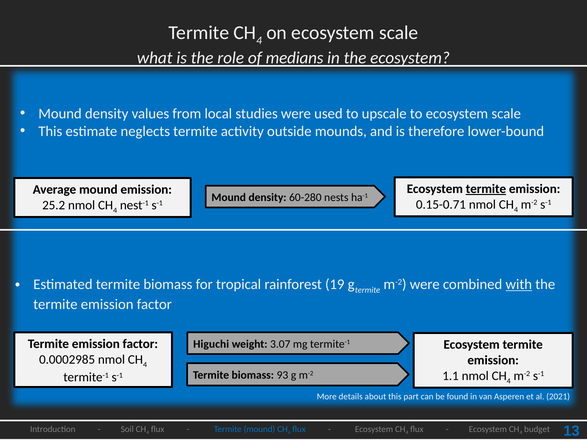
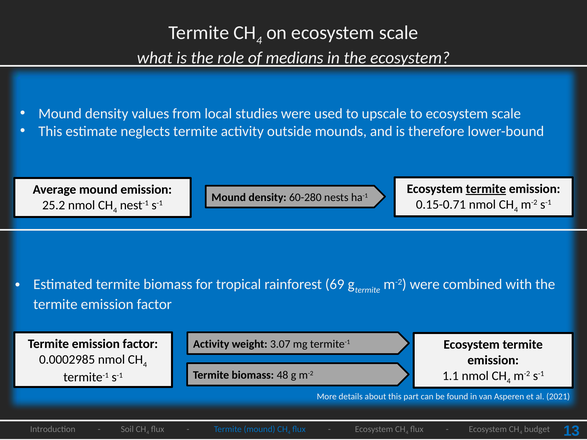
19: 19 -> 69
with underline: present -> none
Higuchi at (211, 344): Higuchi -> Activity
93: 93 -> 48
